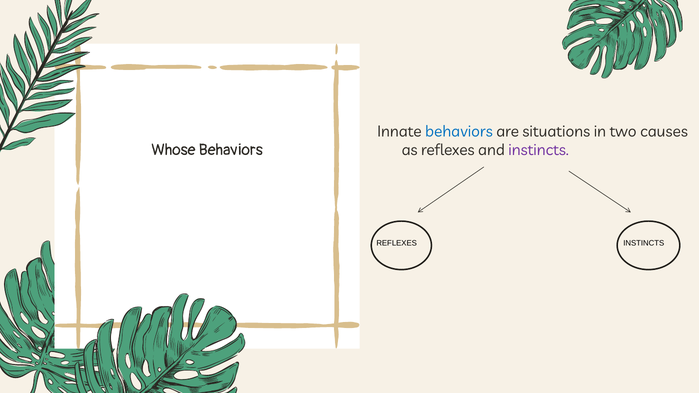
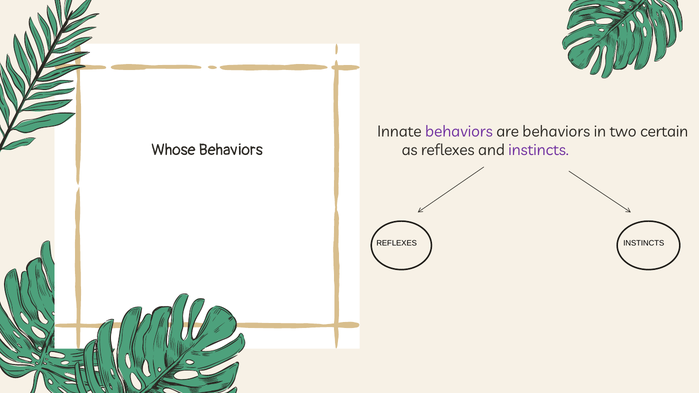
behaviors at (459, 132) colour: blue -> purple
are situations: situations -> behaviors
causes: causes -> certain
